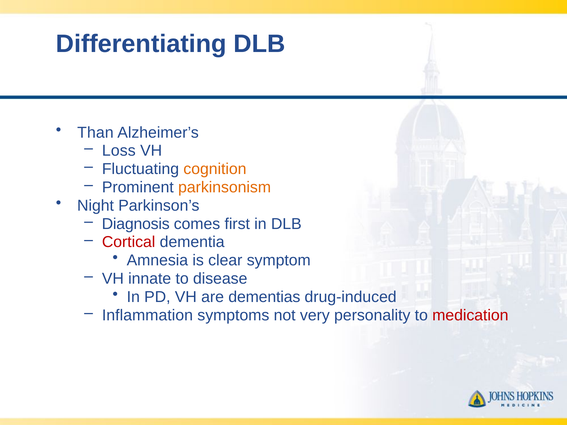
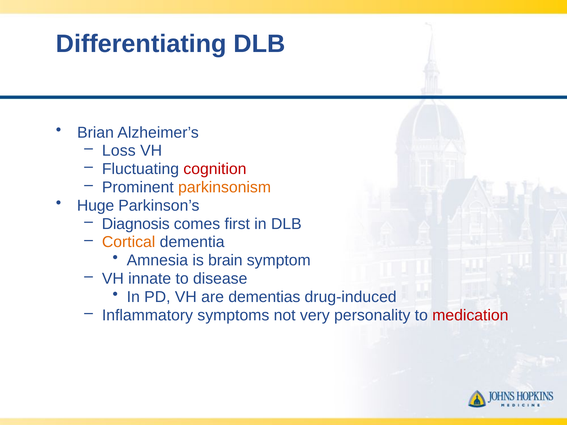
Than: Than -> Brian
cognition colour: orange -> red
Night: Night -> Huge
Cortical colour: red -> orange
clear: clear -> brain
Inflammation: Inflammation -> Inflammatory
